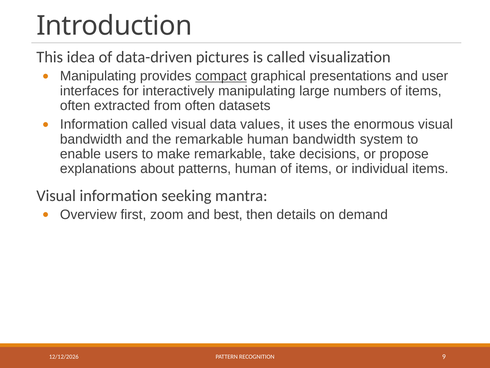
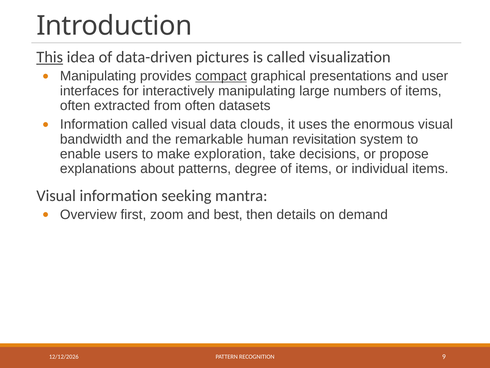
This underline: none -> present
values: values -> clouds
human bandwidth: bandwidth -> revisitation
make remarkable: remarkable -> exploration
patterns human: human -> degree
